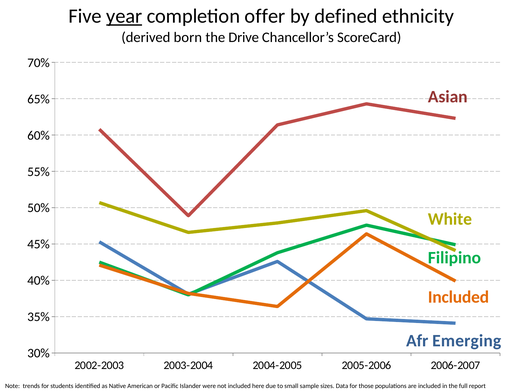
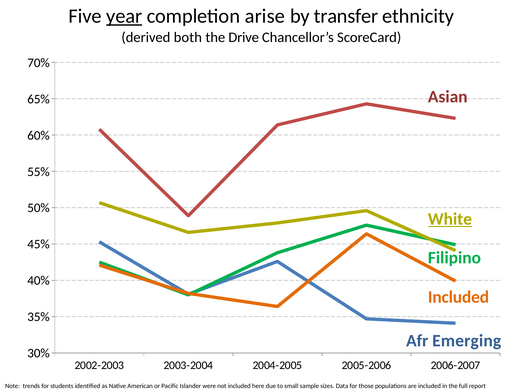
offer: offer -> arise
defined: defined -> transfer
born: born -> both
White underline: none -> present
